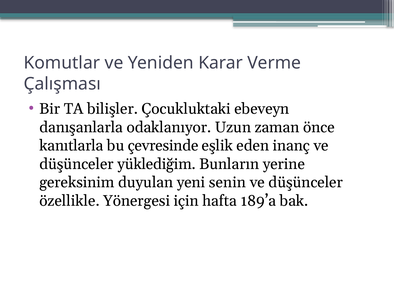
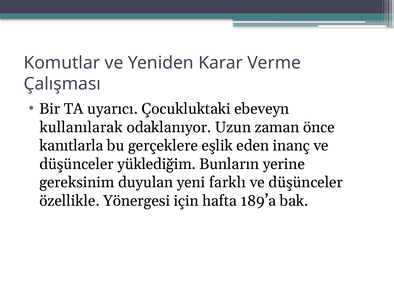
bilişler: bilişler -> uyarıcı
danışanlarla: danışanlarla -> kullanılarak
çevresinde: çevresinde -> gerçeklere
senin: senin -> farklı
